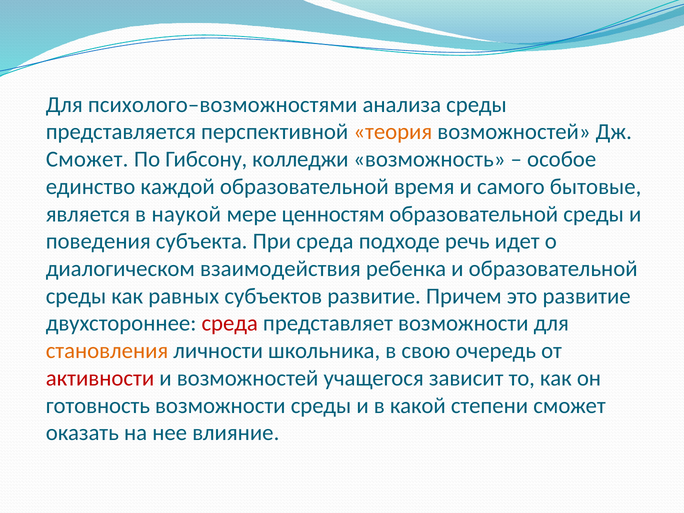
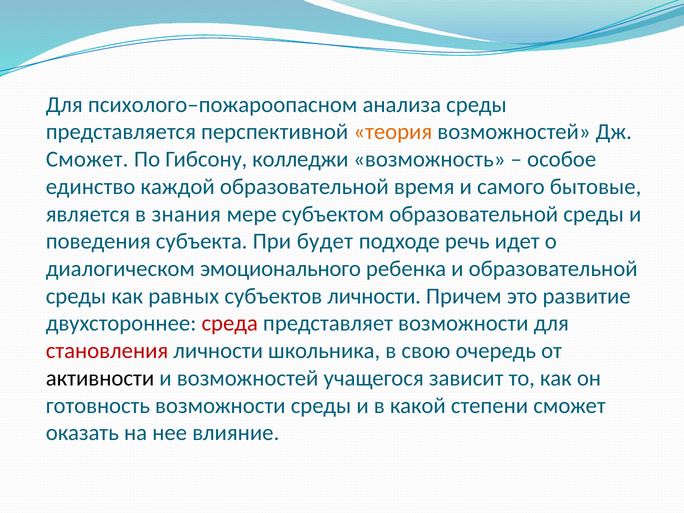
психолого–возможностями: психолого–возможностями -> психолого–пожароопасном
наукой: наукой -> знания
ценностям: ценностям -> субъектом
При среда: среда -> будет
взаимодействия: взаимодействия -> эмоционального
субъектов развитие: развитие -> личности
становления colour: orange -> red
активности colour: red -> black
